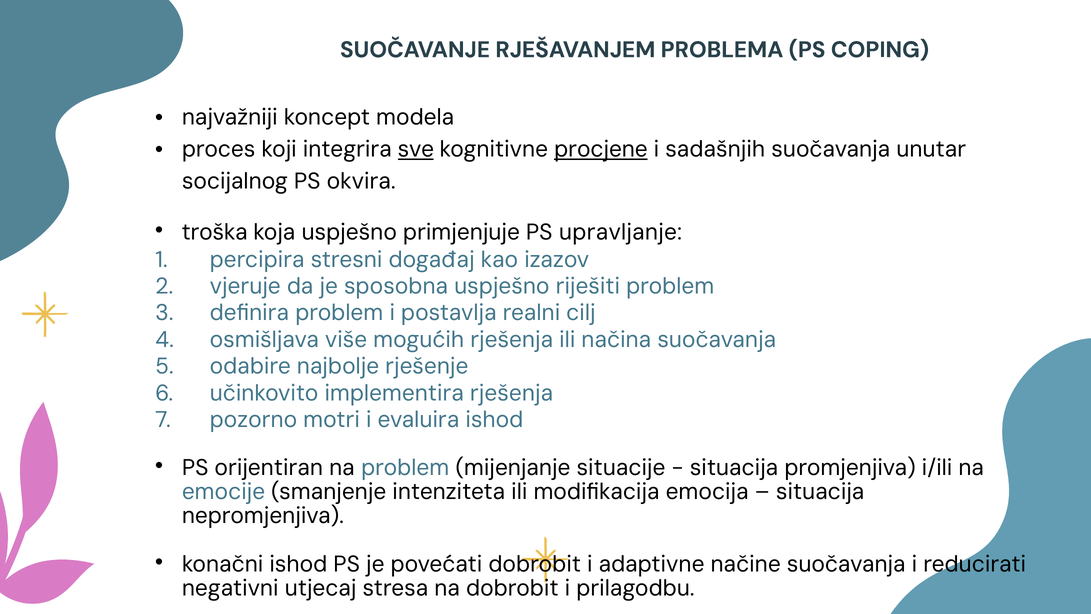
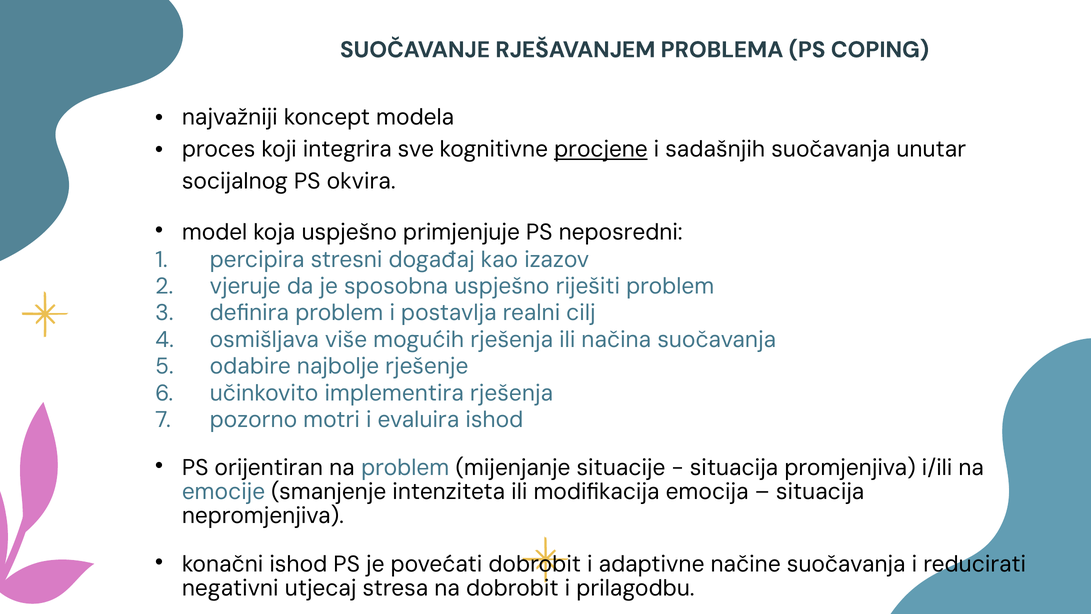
sve underline: present -> none
troška: troška -> model
upravljanje: upravljanje -> neposredni
